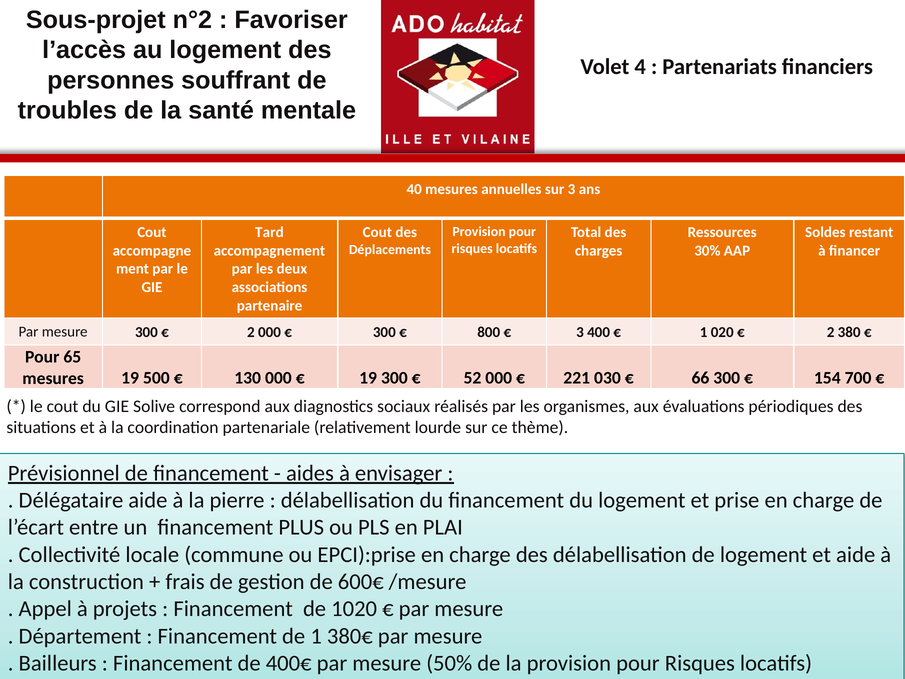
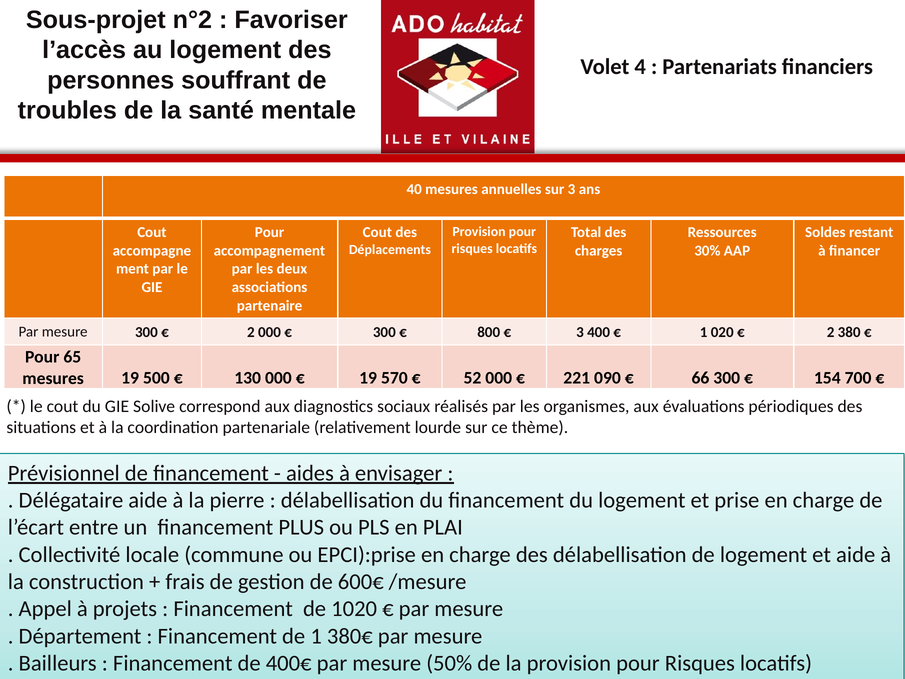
Tard at (269, 232): Tard -> Pour
19 300: 300 -> 570
030: 030 -> 090
